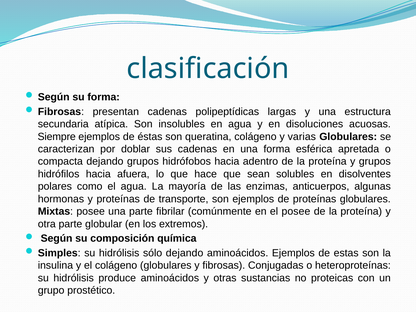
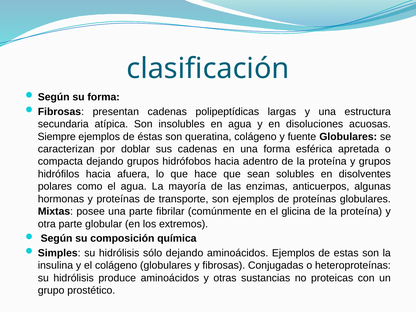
varias: varias -> fuente
el posee: posee -> glicina
